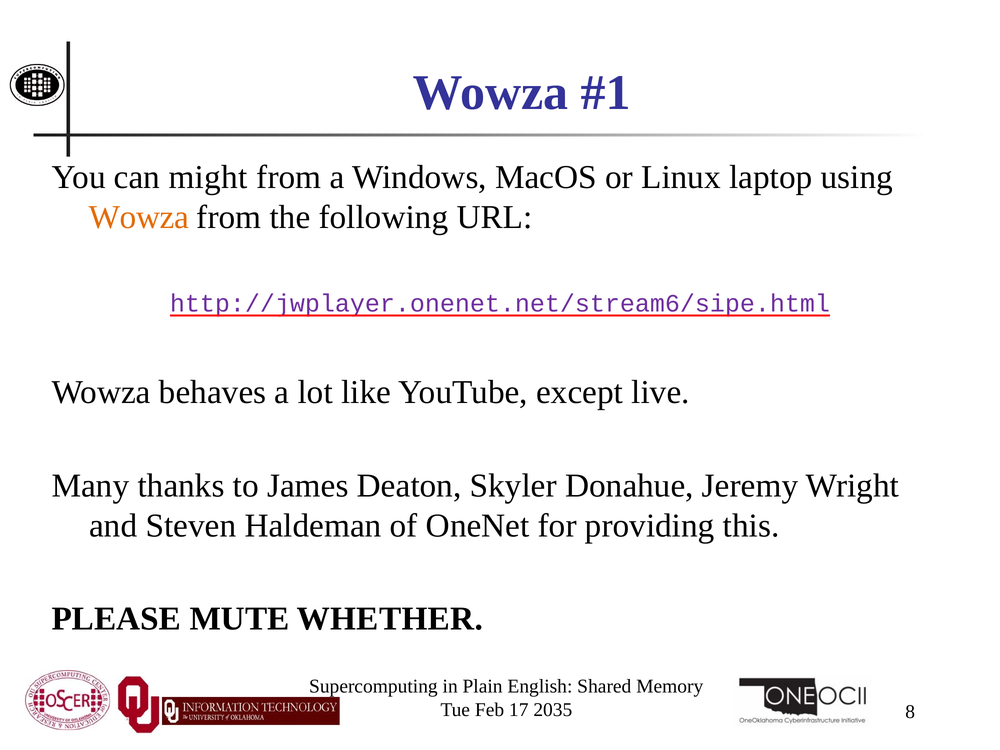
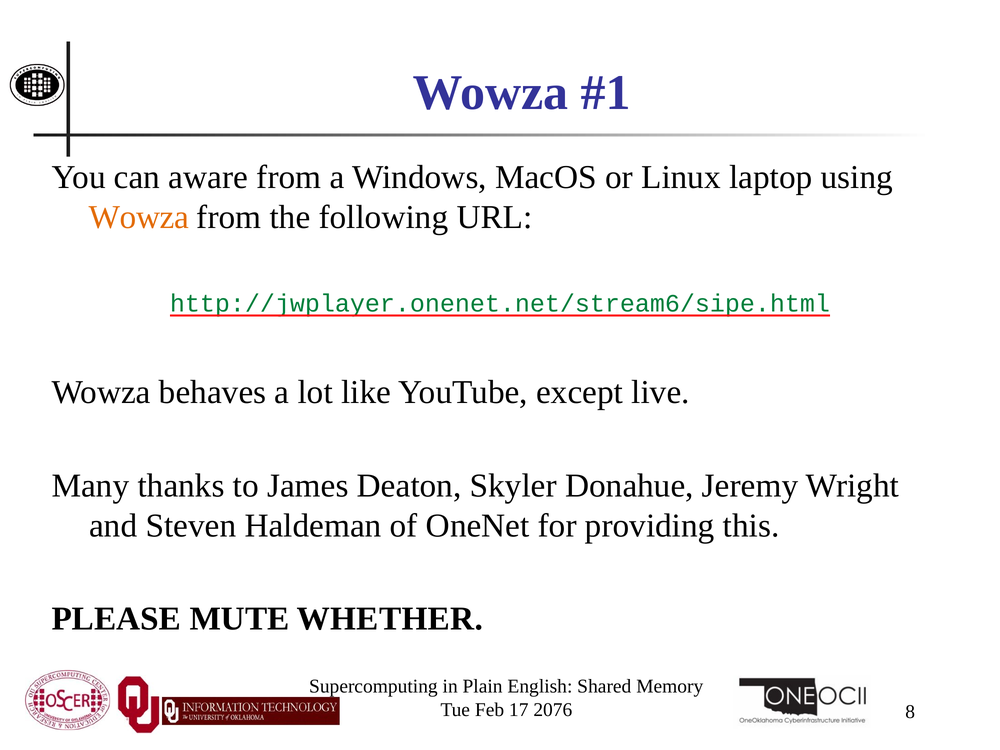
might: might -> aware
http://jwplayer.onenet.net/stream6/sipe.html colour: purple -> green
2035: 2035 -> 2076
